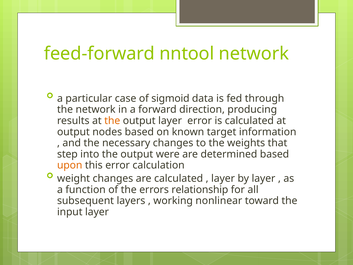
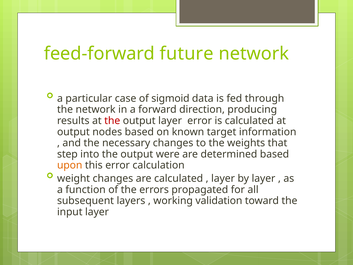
nntool: nntool -> future
the at (112, 121) colour: orange -> red
relationship: relationship -> propagated
nonlinear: nonlinear -> validation
